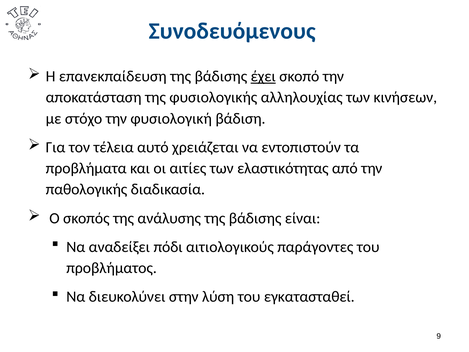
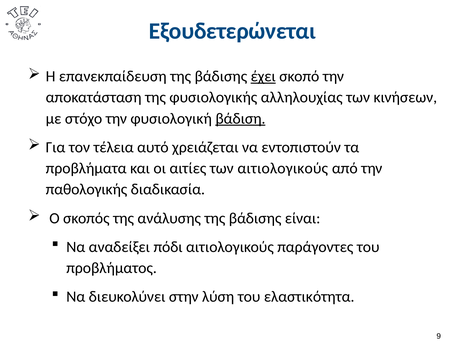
Συνοδευόμενους: Συνοδευόμενους -> Εξουδετερώνεται
βάδιση underline: none -> present
των ελαστικότητας: ελαστικότητας -> αιτιολογικούς
εγκατασταθεί: εγκατασταθεί -> ελαστικότητα
